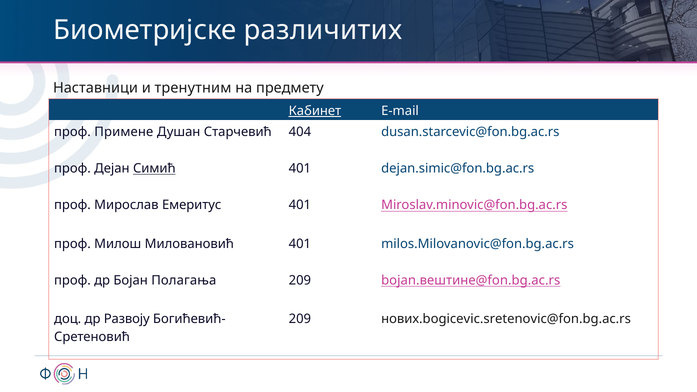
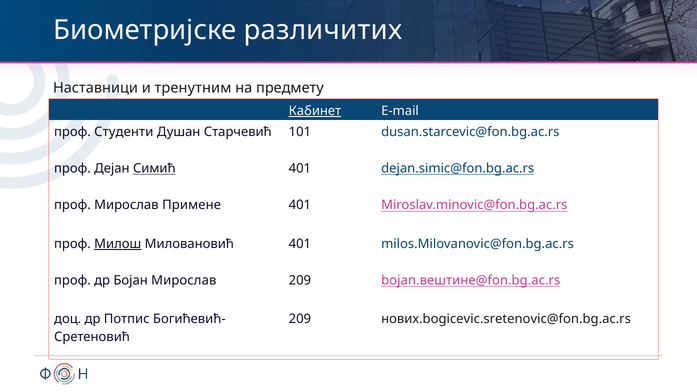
Примене: Примене -> Студенти
404: 404 -> 101
dejan.simic@fon.bg.ac.rs underline: none -> present
Емеритус: Емеритус -> Примене
Милош underline: none -> present
Бојан Полагања: Полагања -> Мирослав
Развоју: Развоју -> Потпис
